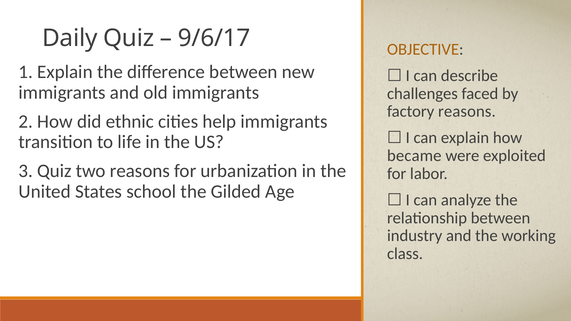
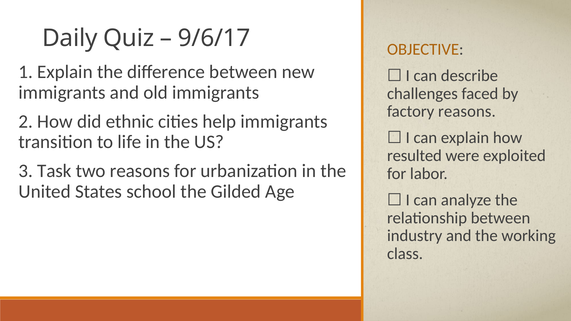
became: became -> resulted
3 Quiz: Quiz -> Task
